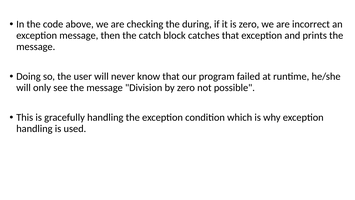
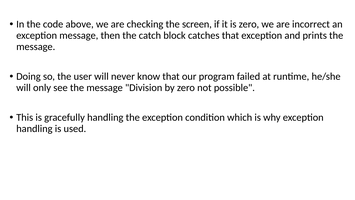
during: during -> screen
